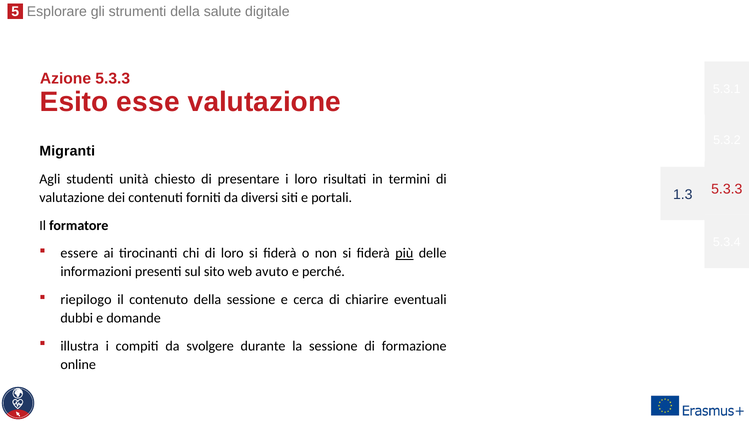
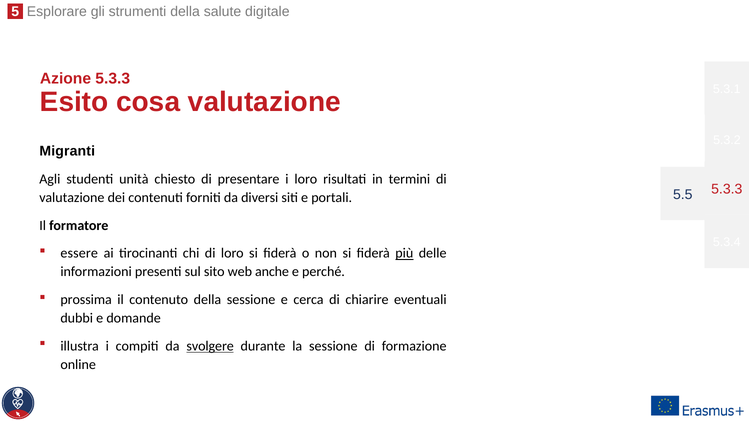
esse: esse -> cosa
1.3: 1.3 -> 5.5
avuto: avuto -> anche
riepilogo: riepilogo -> prossima
svolgere underline: none -> present
